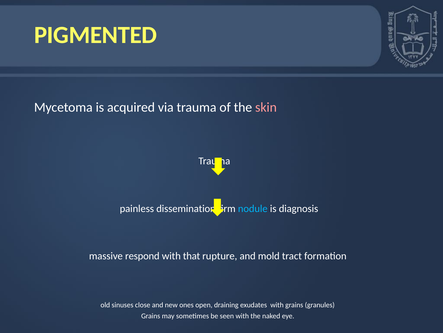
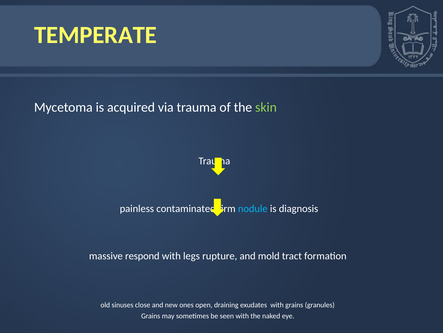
PIGMENTED: PIGMENTED -> TEMPERATE
skin colour: pink -> light green
dissemination: dissemination -> contaminated
that: that -> legs
